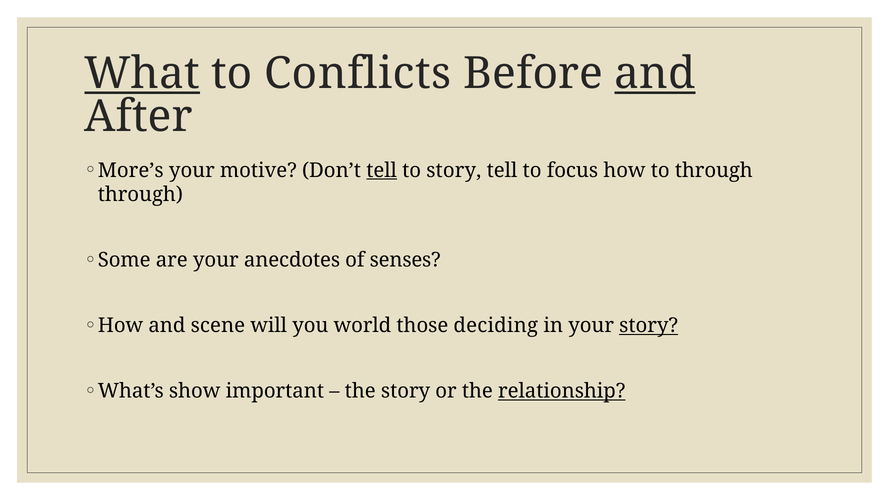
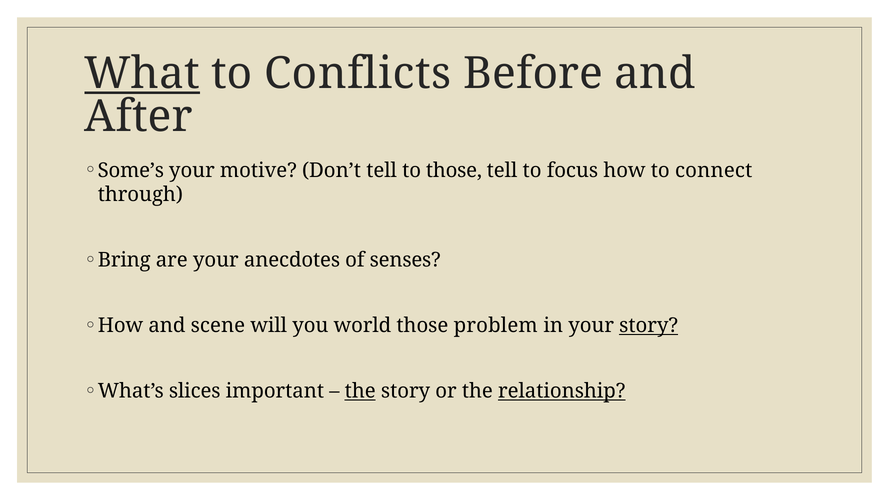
and at (655, 74) underline: present -> none
More’s: More’s -> Some’s
tell at (382, 170) underline: present -> none
to story: story -> those
to through: through -> connect
Some: Some -> Bring
deciding: deciding -> problem
show: show -> slices
the at (360, 391) underline: none -> present
